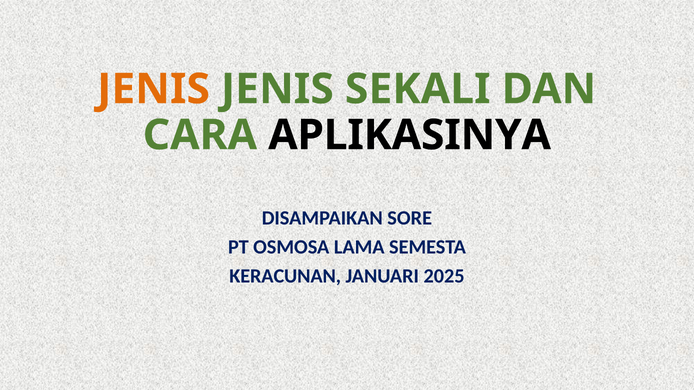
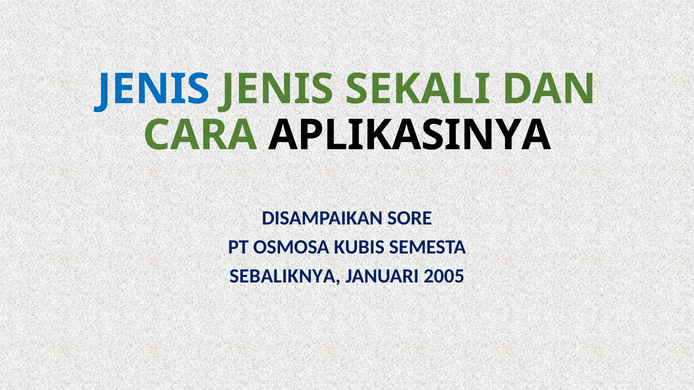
JENIS at (154, 89) colour: orange -> blue
LAMA: LAMA -> KUBIS
KERACUNAN: KERACUNAN -> SEBALIKNYA
2025: 2025 -> 2005
